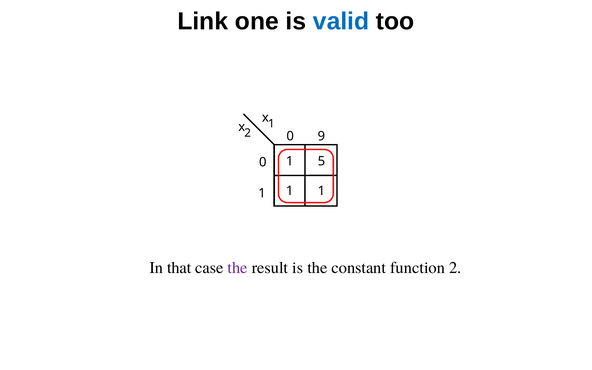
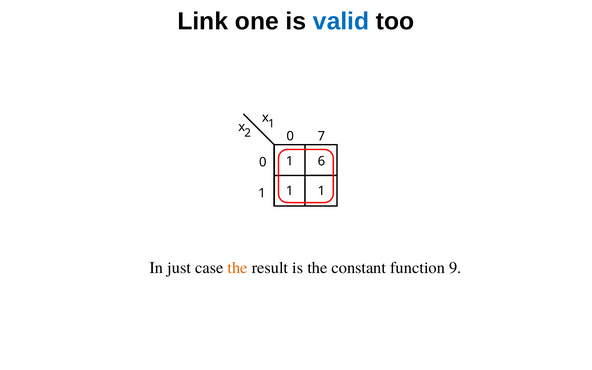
9: 9 -> 7
5: 5 -> 6
that: that -> just
the at (238, 268) colour: purple -> orange
function 2: 2 -> 9
